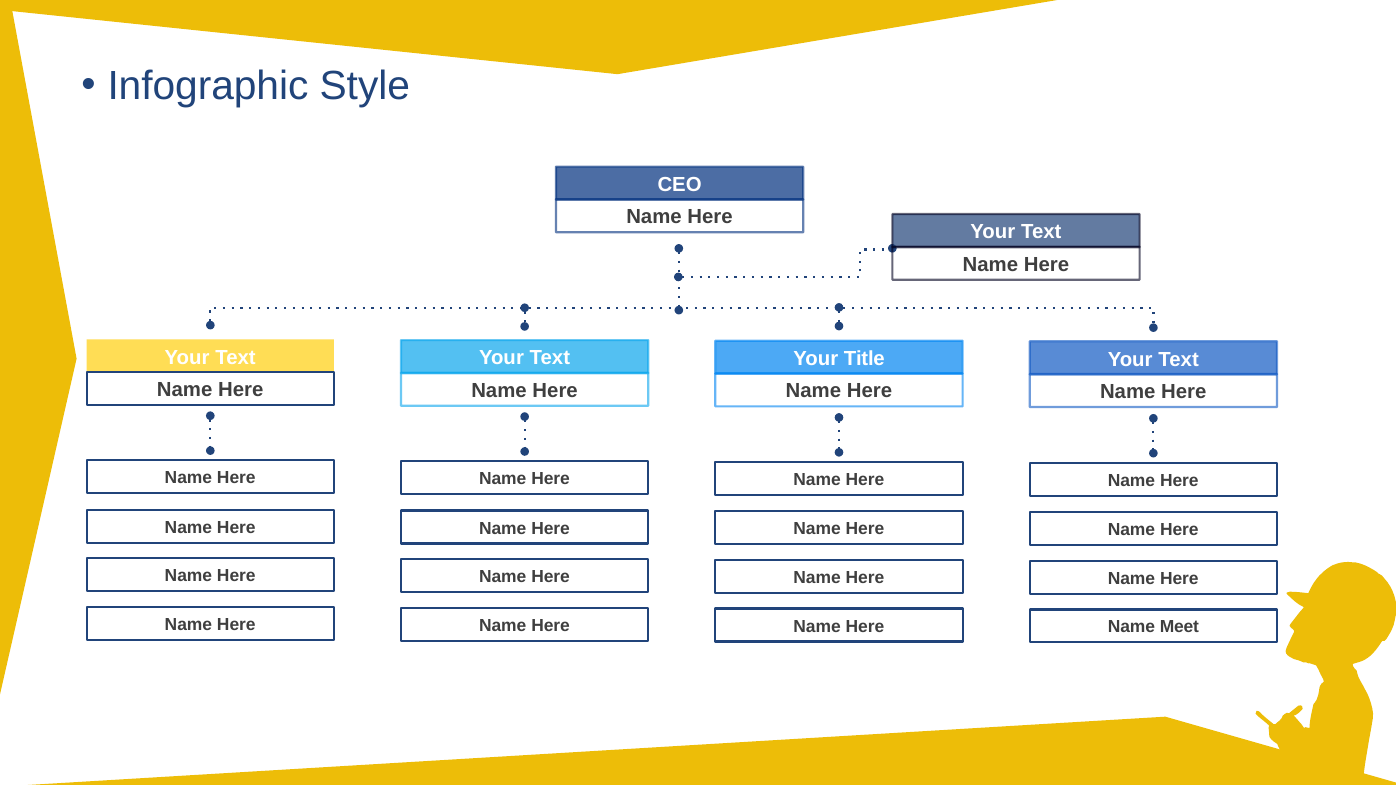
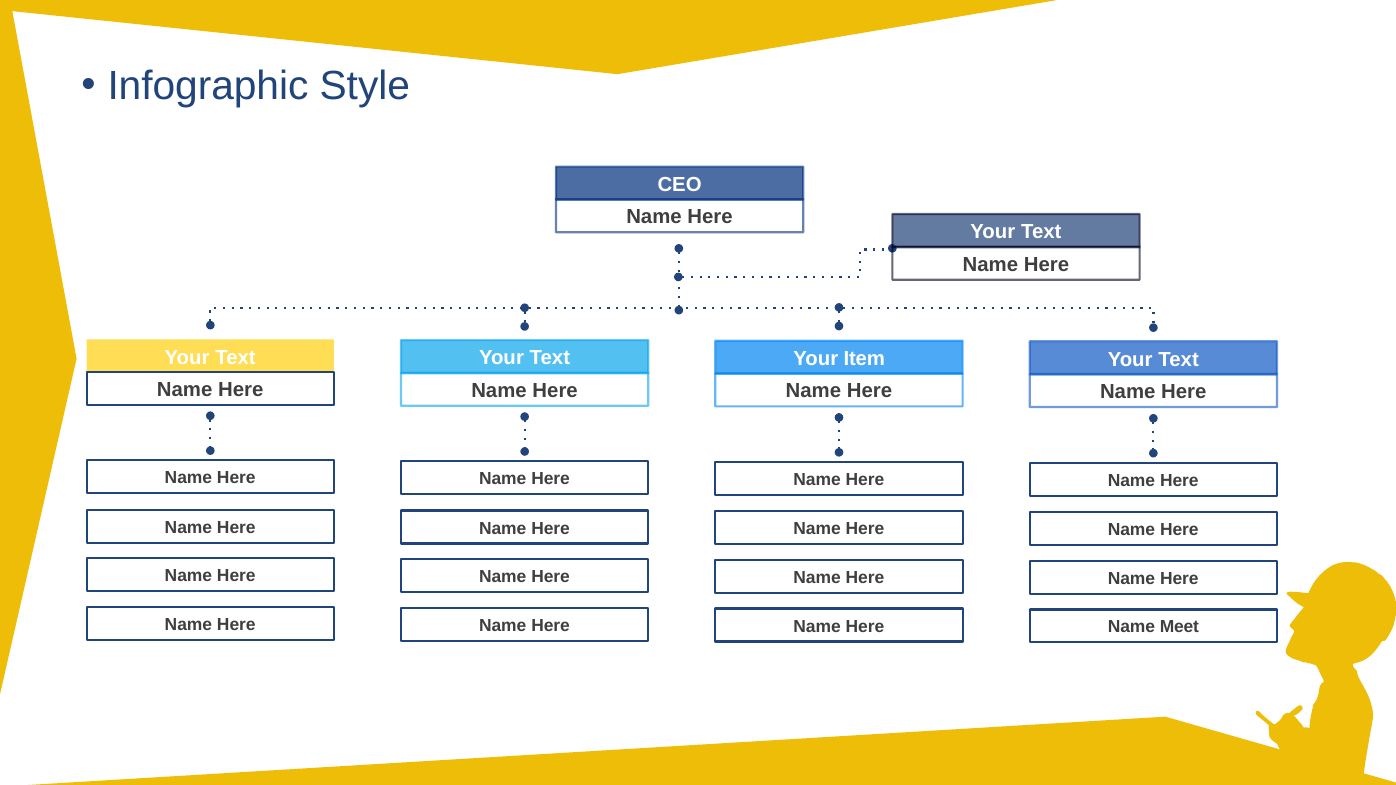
Title: Title -> Item
